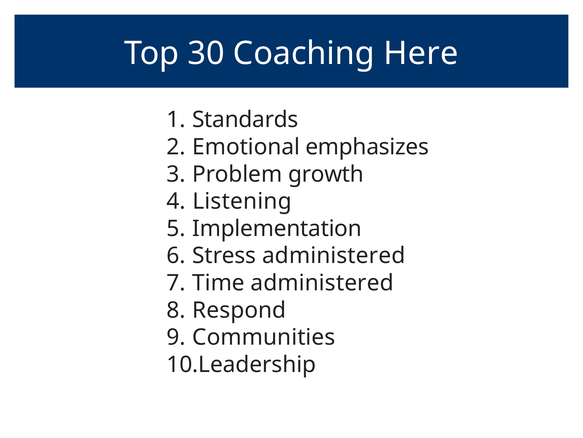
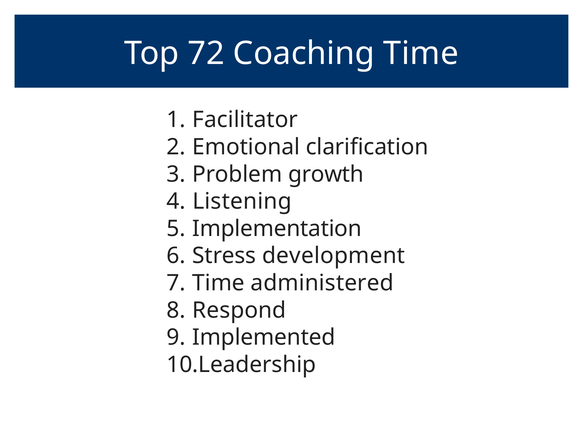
30: 30 -> 72
Coaching Here: Here -> Time
Standards: Standards -> Facilitator
emphasizes: emphasizes -> clarification
Stress administered: administered -> development
Communities: Communities -> Implemented
